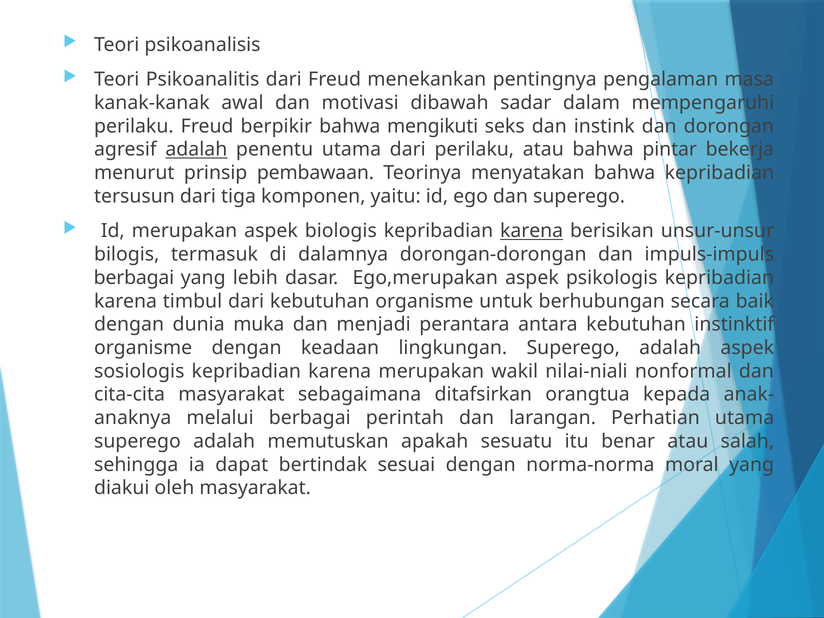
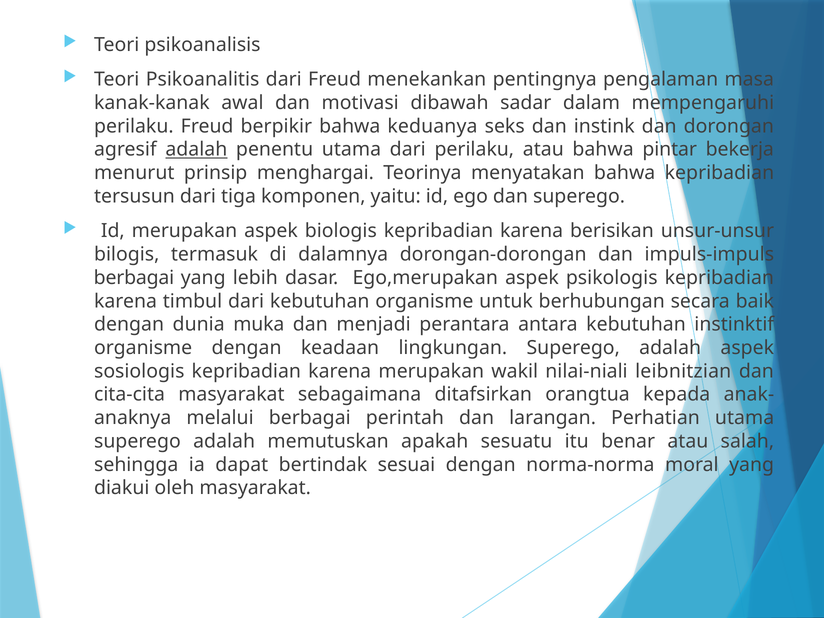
mengikuti: mengikuti -> keduanya
pembawaan: pembawaan -> menghargai
karena at (532, 231) underline: present -> none
nonformal: nonformal -> leibnitzian
